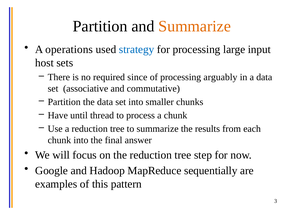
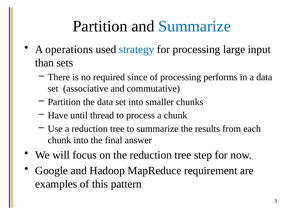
Summarize at (195, 26) colour: orange -> blue
host: host -> than
arguably: arguably -> performs
sequentially: sequentially -> requirement
